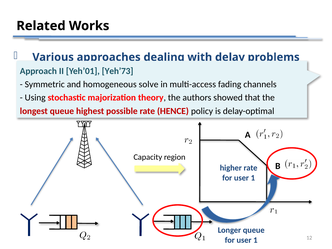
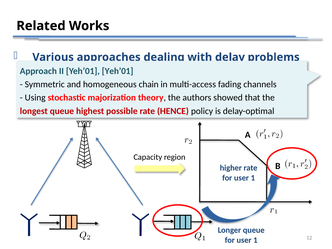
Yeh’01 Yeh’73: Yeh’73 -> Yeh’01
solve: solve -> chain
